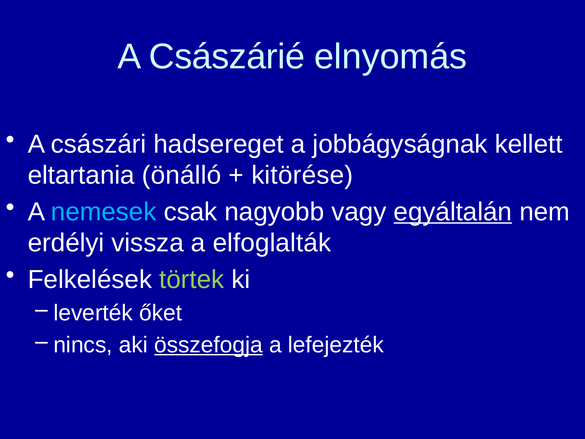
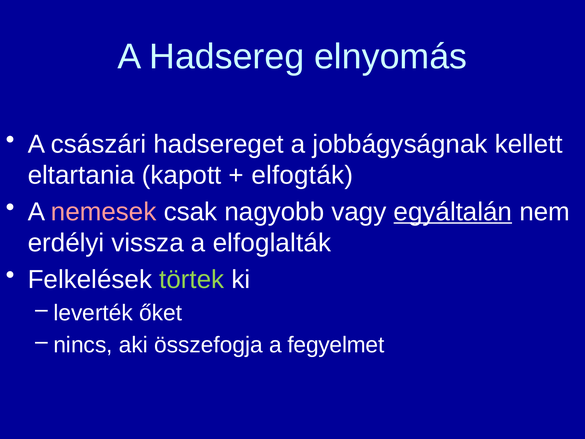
Császárié: Császárié -> Hadsereg
önálló: önálló -> kapott
kitörése: kitörése -> elfogták
nemesek colour: light blue -> pink
összefogja underline: present -> none
lefejezték: lefejezték -> fegyelmet
